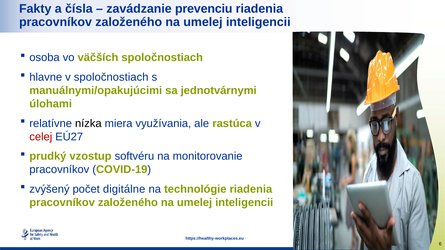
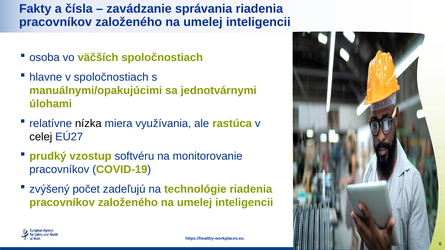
prevenciu: prevenciu -> správania
celej colour: red -> black
digitálne: digitálne -> zadeľujú
